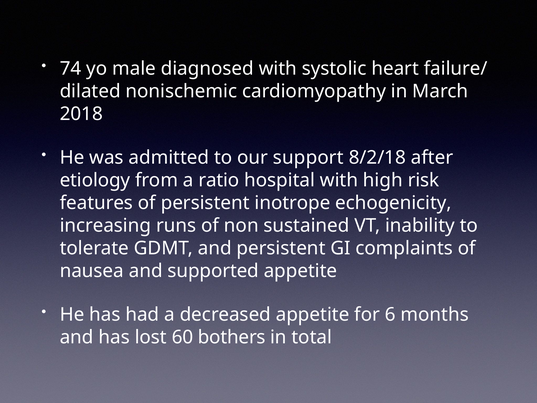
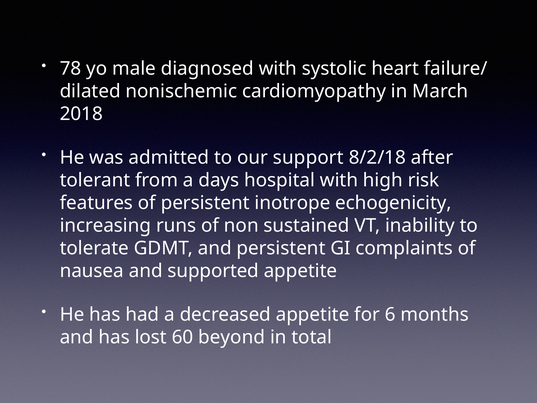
74: 74 -> 78
etiology: etiology -> tolerant
ratio: ratio -> days
bothers: bothers -> beyond
